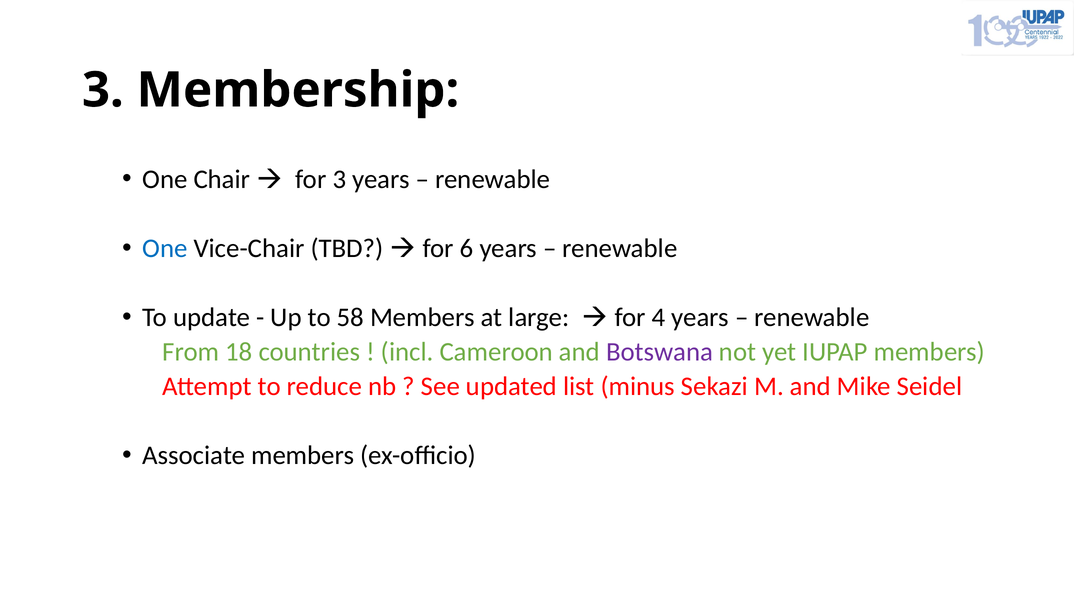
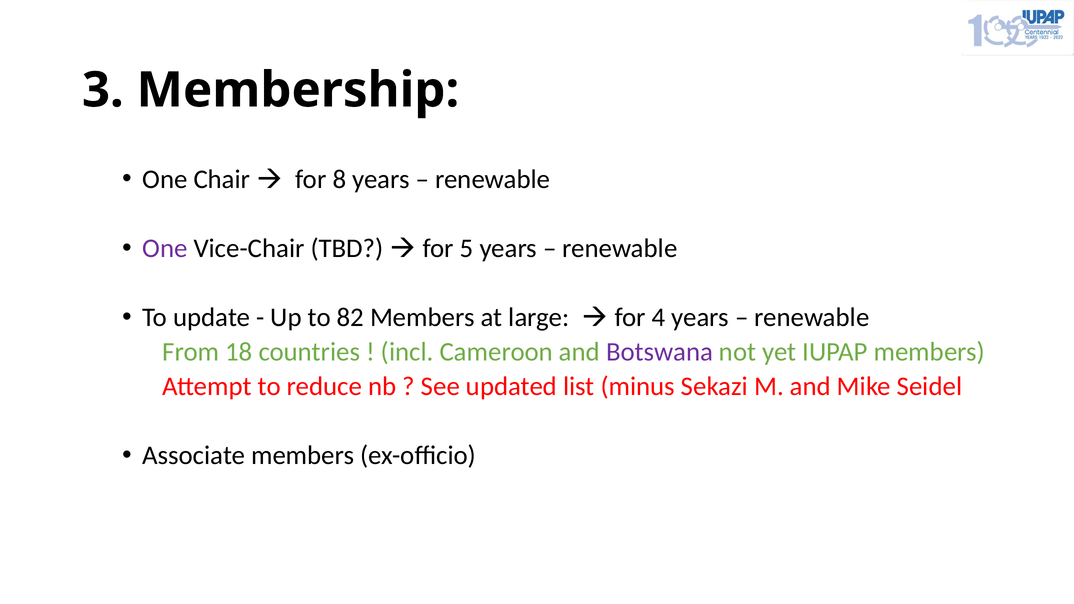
for 3: 3 -> 8
One at (165, 248) colour: blue -> purple
6: 6 -> 5
58: 58 -> 82
